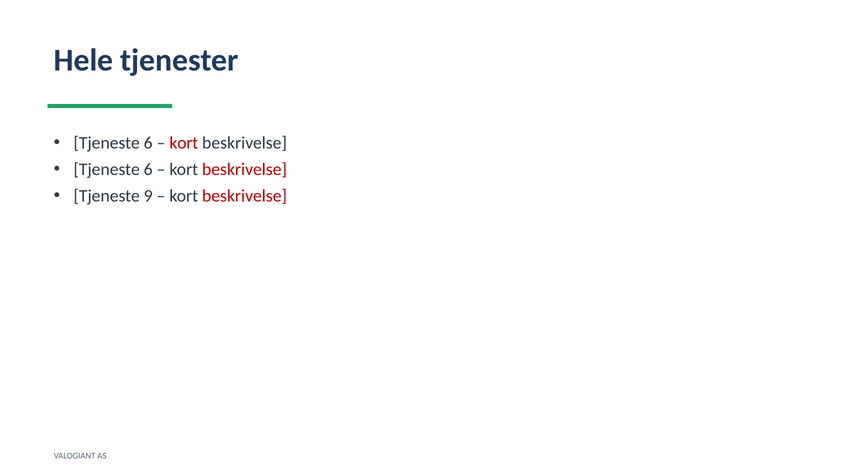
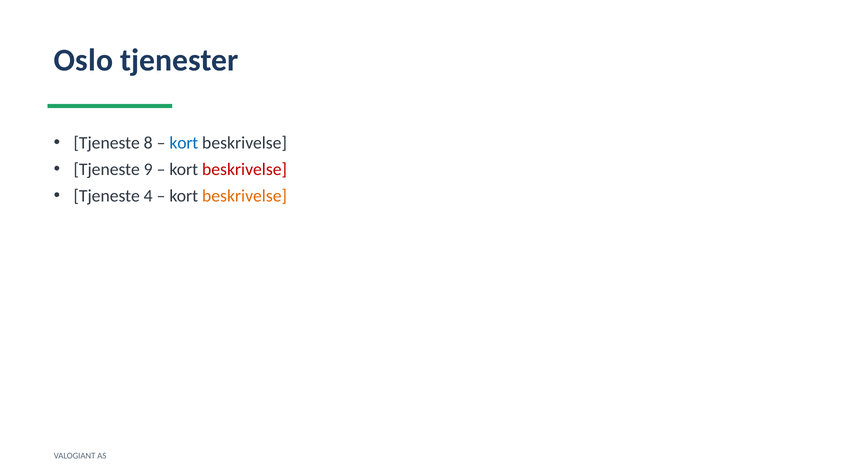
Hele: Hele -> Oslo
6 at (148, 143): 6 -> 8
kort at (184, 143) colour: red -> blue
6 at (148, 170): 6 -> 9
9: 9 -> 4
beskrivelse at (245, 196) colour: red -> orange
